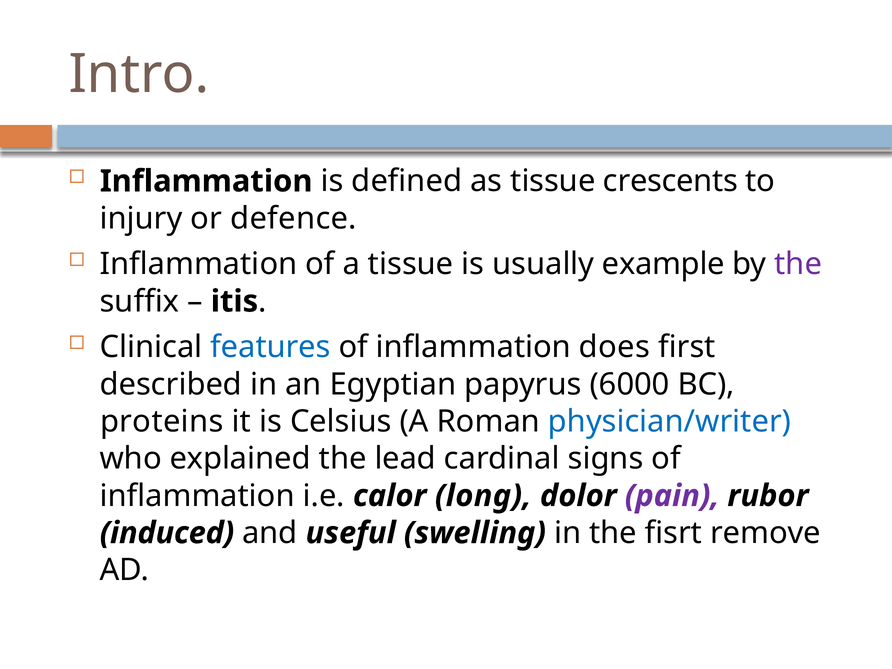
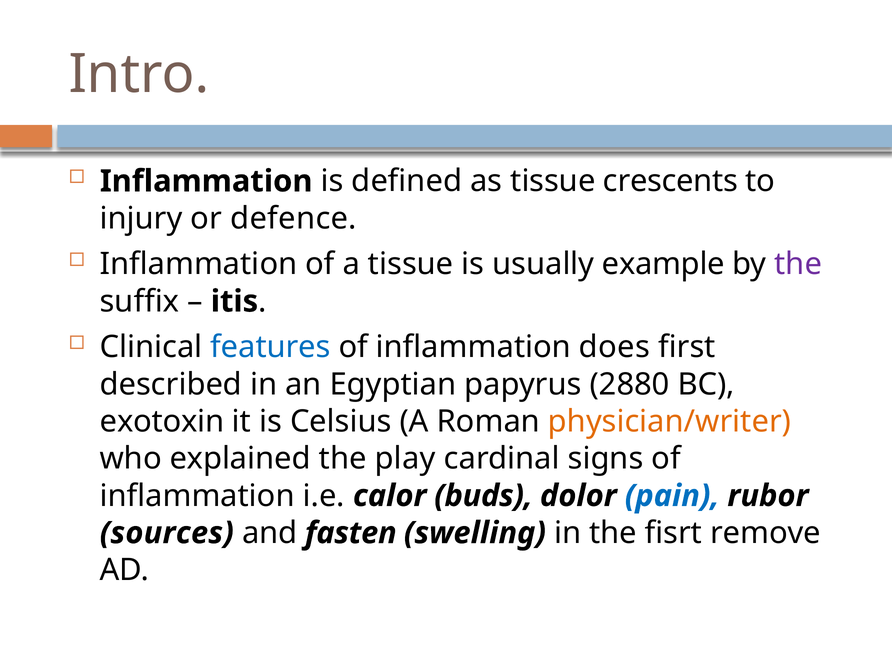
6000: 6000 -> 2880
proteins: proteins -> exotoxin
physician/writer colour: blue -> orange
lead: lead -> play
long: long -> buds
pain colour: purple -> blue
induced: induced -> sources
useful: useful -> fasten
